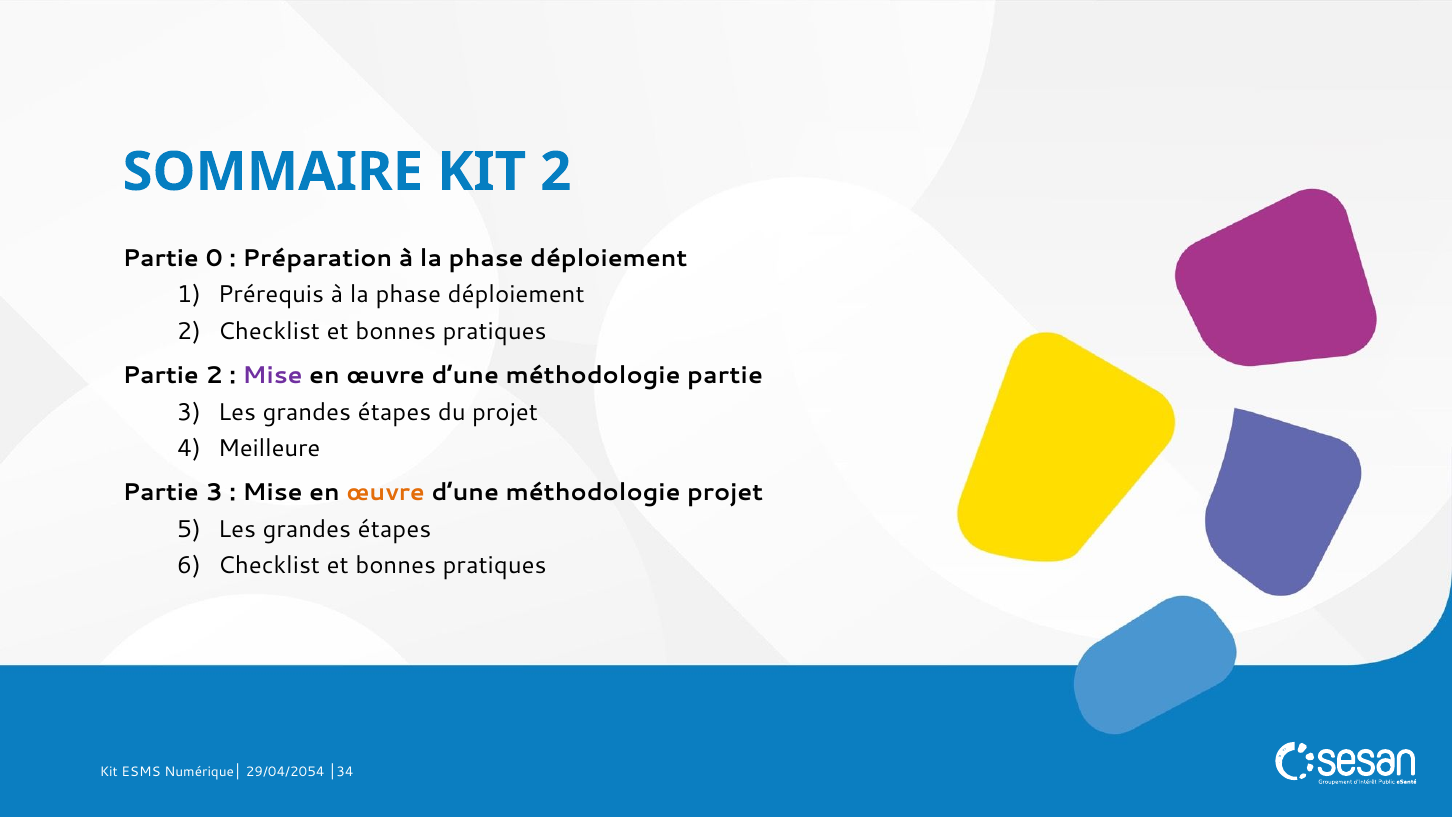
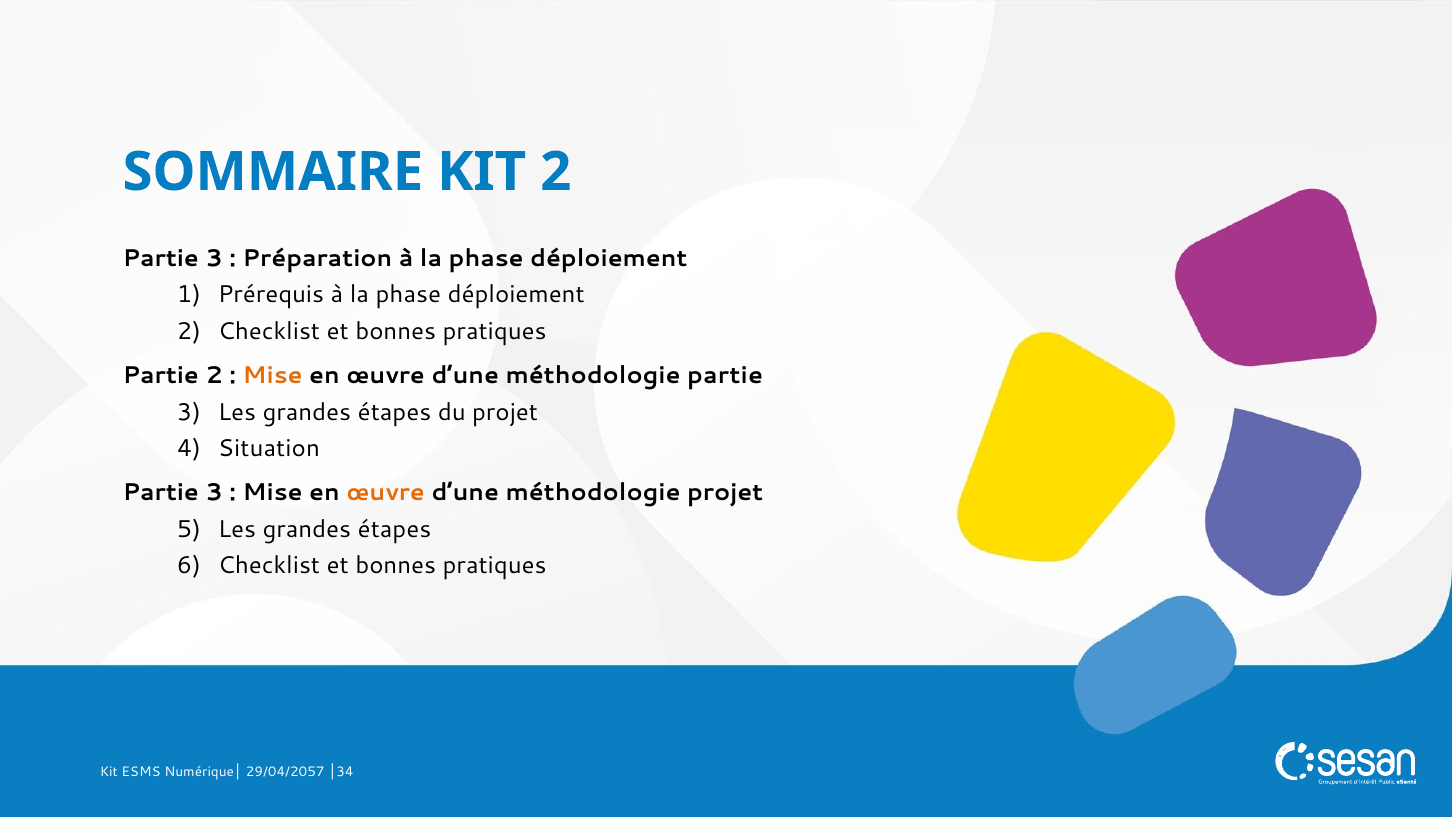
0 at (214, 258): 0 -> 3
Mise at (273, 376) colour: purple -> orange
Meilleure: Meilleure -> Situation
29/04/2054: 29/04/2054 -> 29/04/2057
